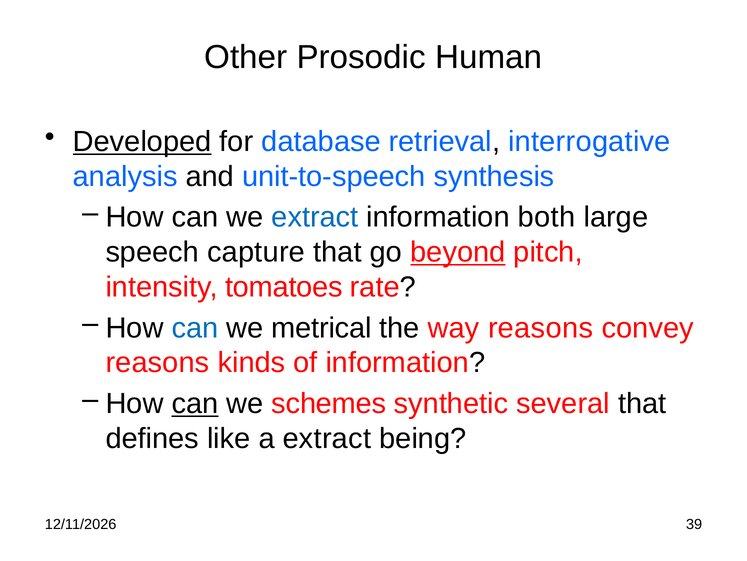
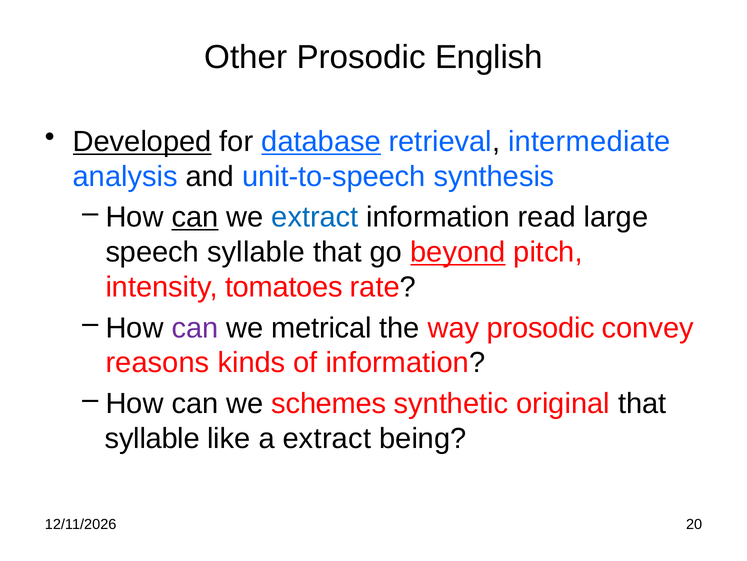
Human: Human -> English
database underline: none -> present
interrogative: interrogative -> intermediate
can at (195, 217) underline: none -> present
both: both -> read
speech capture: capture -> syllable
can at (195, 328) colour: blue -> purple
way reasons: reasons -> prosodic
can at (195, 403) underline: present -> none
several: several -> original
defines at (152, 438): defines -> syllable
39: 39 -> 20
